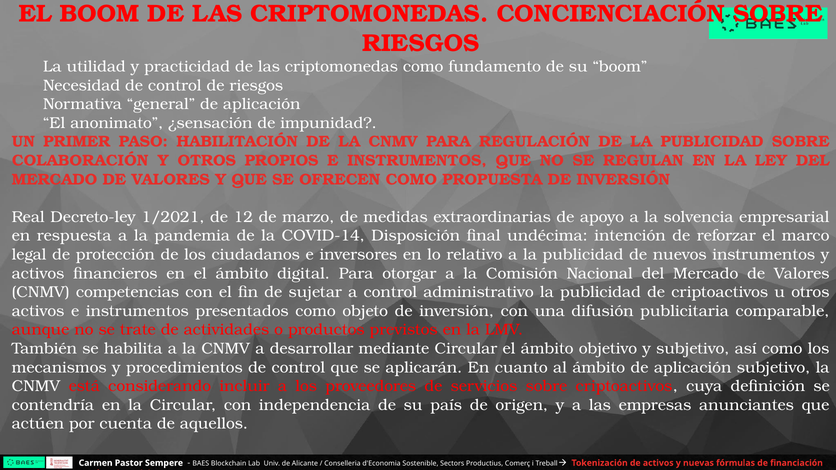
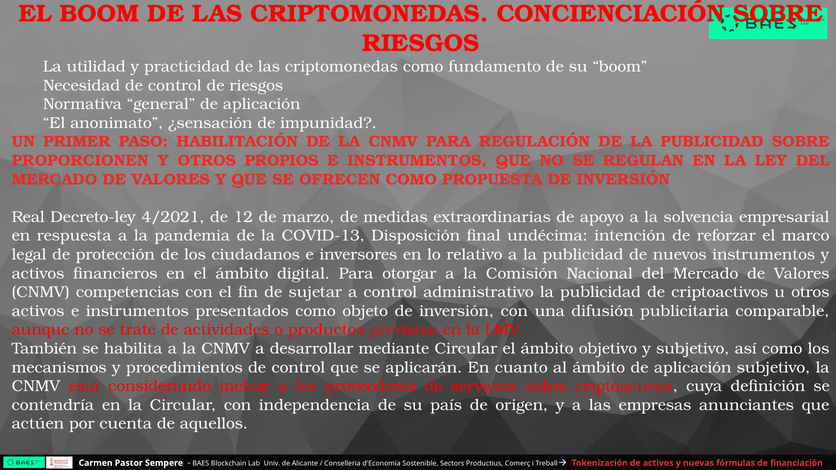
COLABORACIÓN: COLABORACIÓN -> PROPORCIONEN
1/2021: 1/2021 -> 4/2021
COVID-14: COVID-14 -> COVID-13
